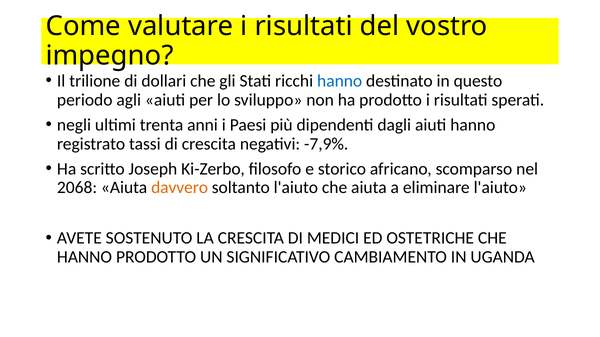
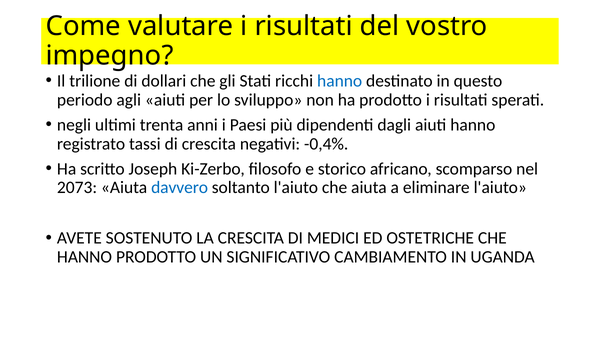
-7,9%: -7,9% -> -0,4%
2068: 2068 -> 2073
davvero colour: orange -> blue
